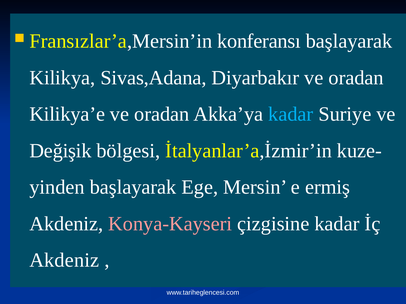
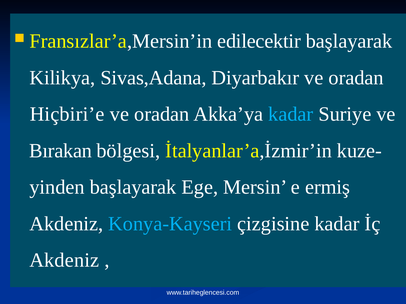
konferansı: konferansı -> edilecektir
Kilikya’e: Kilikya’e -> Hiçbiri’e
Değişik: Değişik -> Bırakan
Konya-Kayseri colour: pink -> light blue
